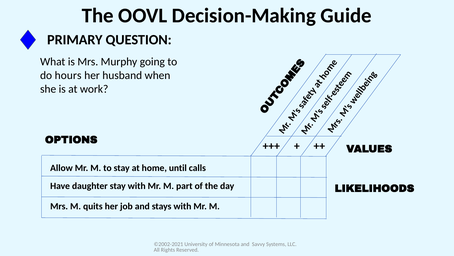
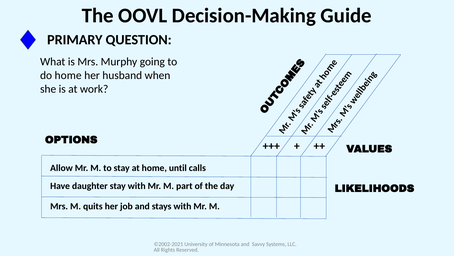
do hours: hours -> home
